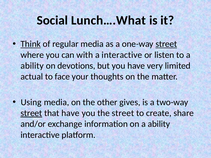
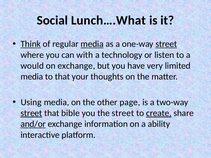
media at (92, 44) underline: none -> present
a interactive: interactive -> technology
ability at (32, 66): ability -> would
on devotions: devotions -> exchange
actual at (32, 77): actual -> media
to face: face -> that
gives: gives -> page
that have: have -> bible
create underline: none -> present
and/or underline: none -> present
